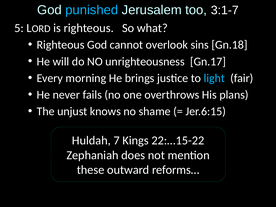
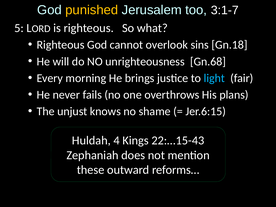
punished colour: light blue -> yellow
Gn.17: Gn.17 -> Gn.68
7: 7 -> 4
22:…15-22: 22:…15-22 -> 22:…15-43
